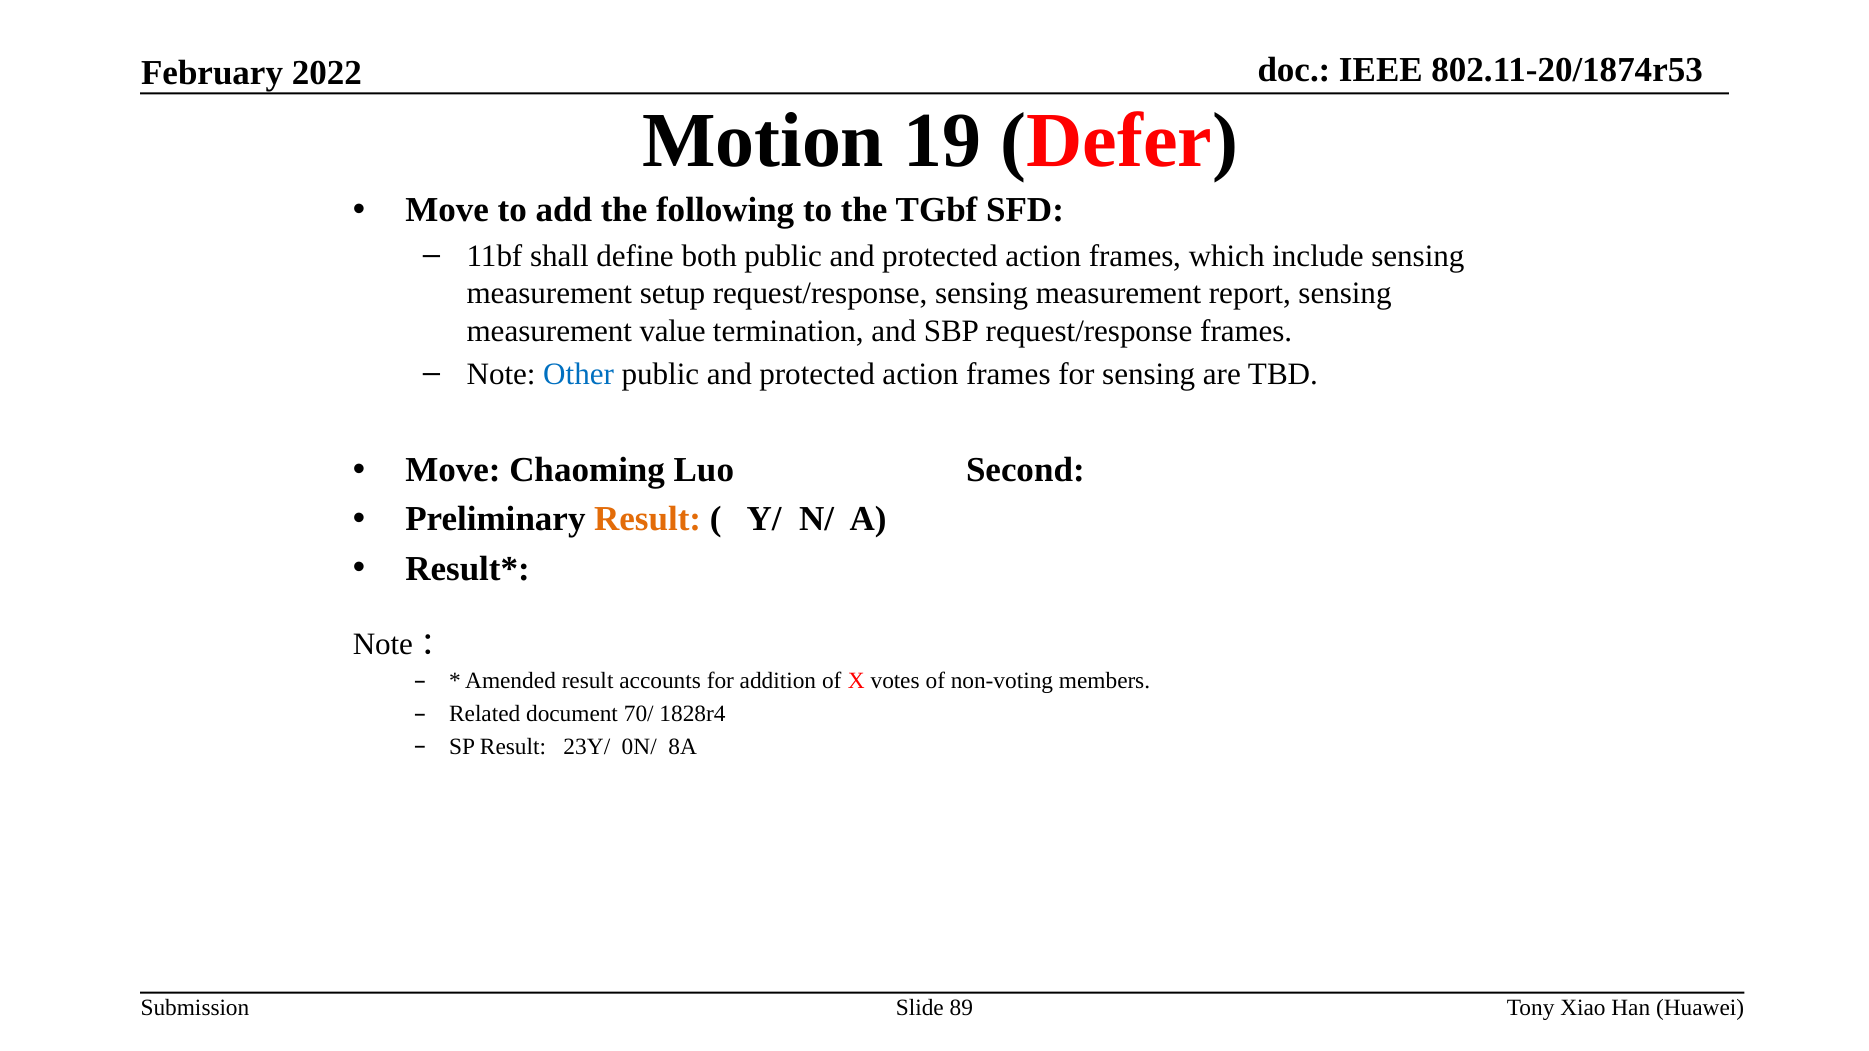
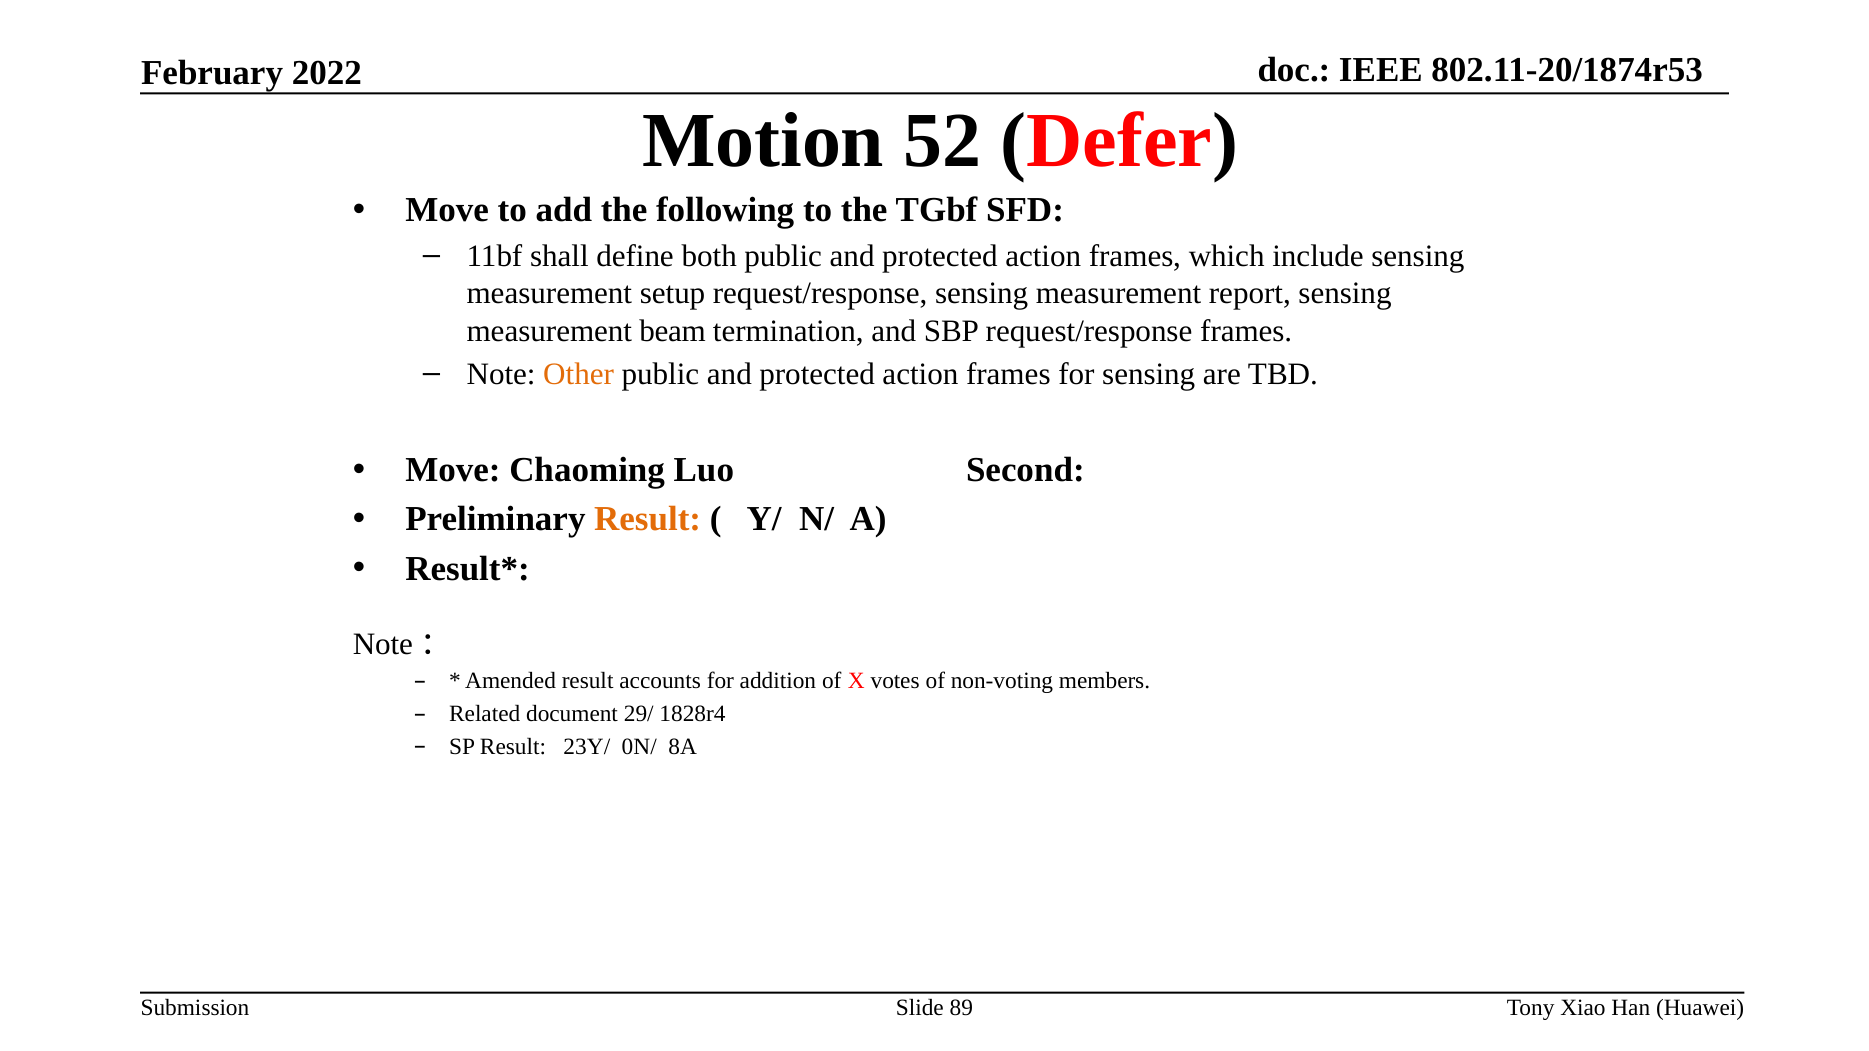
19: 19 -> 52
value: value -> beam
Other colour: blue -> orange
70/: 70/ -> 29/
